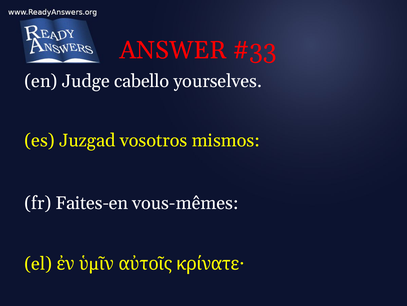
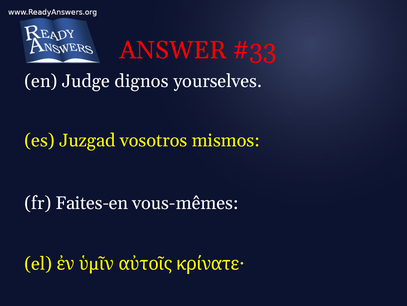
cabello: cabello -> dignos
